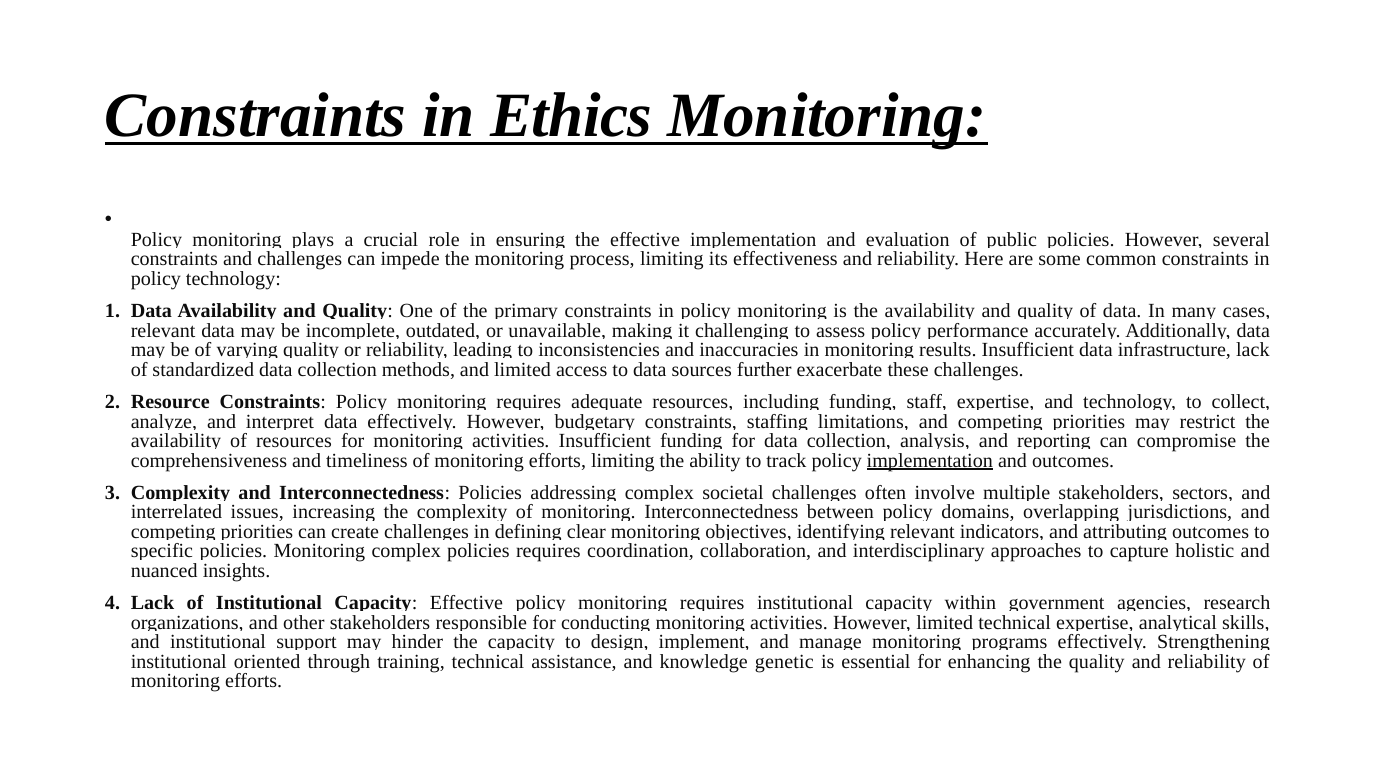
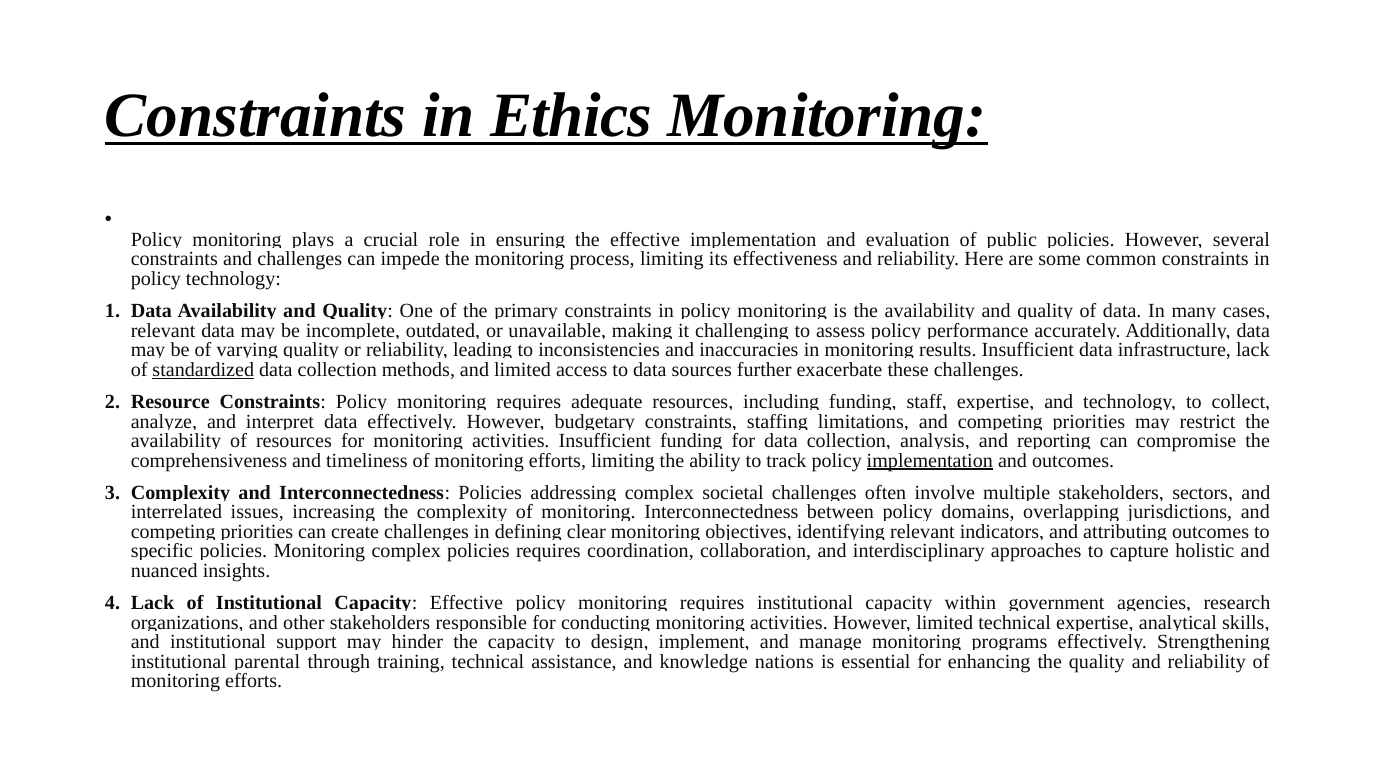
standardized underline: none -> present
oriented: oriented -> parental
genetic: genetic -> nations
